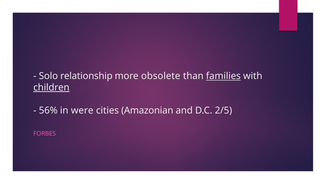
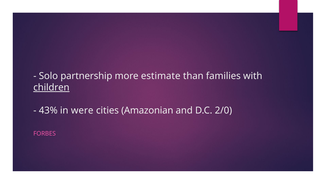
relationship: relationship -> partnership
obsolete: obsolete -> estimate
families underline: present -> none
56%: 56% -> 43%
2/5: 2/5 -> 2/0
